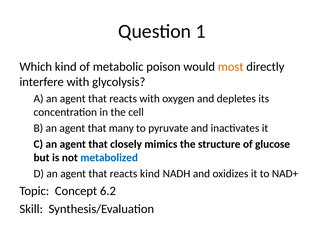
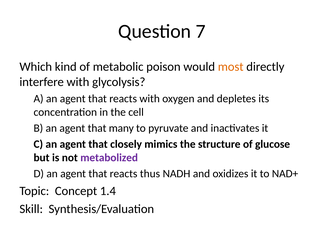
1: 1 -> 7
metabolized colour: blue -> purple
reacts kind: kind -> thus
6.2: 6.2 -> 1.4
